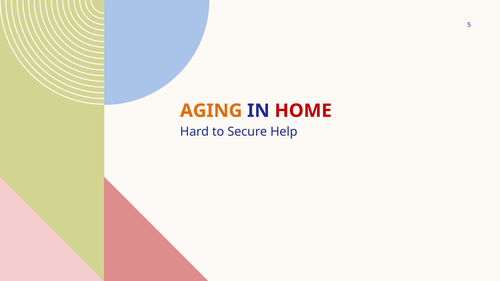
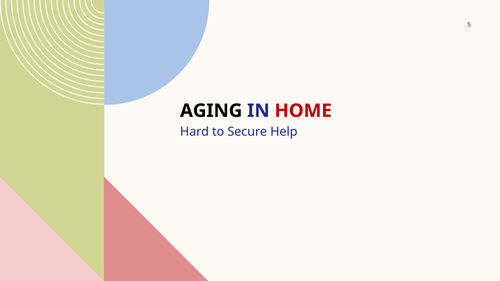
AGING colour: orange -> black
